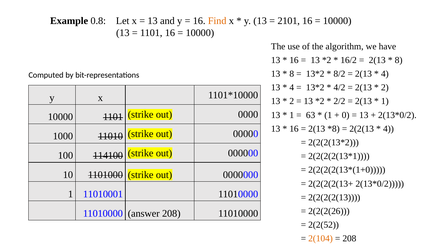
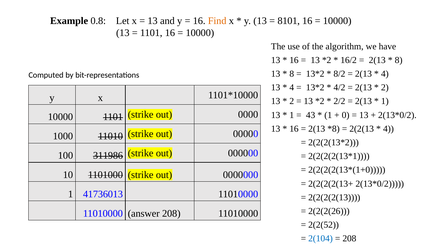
2101: 2101 -> 8101
63: 63 -> 43
114100: 114100 -> 311986
11010001: 11010001 -> 41736013
2(104 colour: orange -> blue
